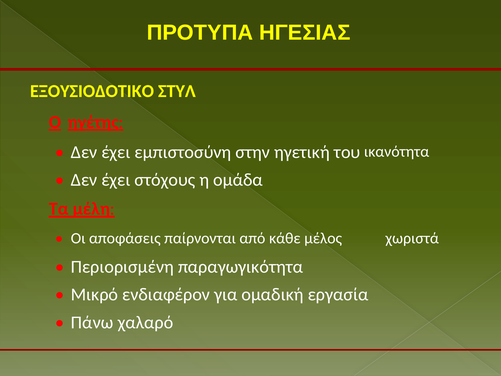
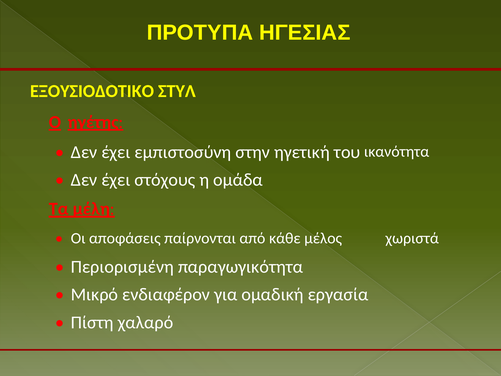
Πάνω: Πάνω -> Πίστη
